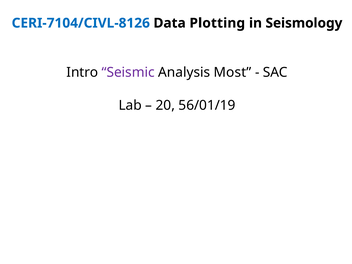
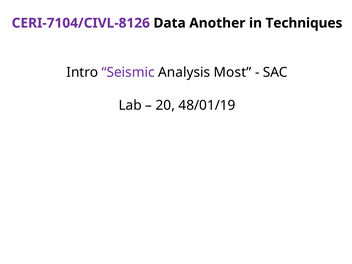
CERI-7104/CIVL-8126 colour: blue -> purple
Plotting: Plotting -> Another
Seismology: Seismology -> Techniques
56/01/19: 56/01/19 -> 48/01/19
